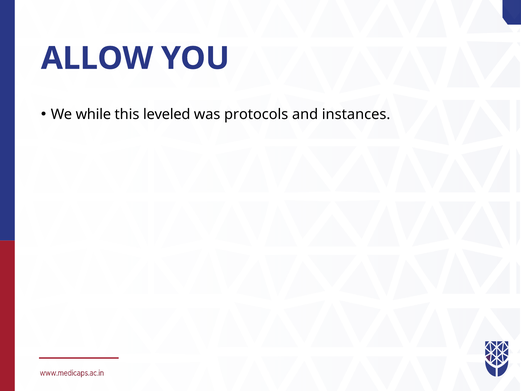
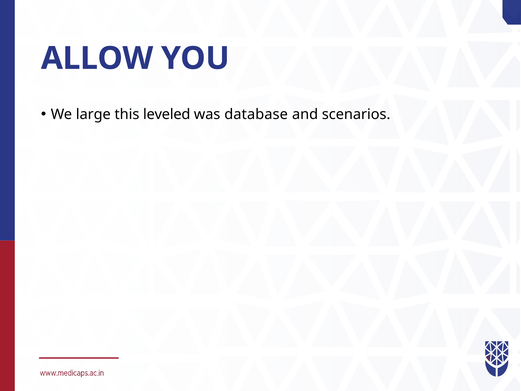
while: while -> large
protocols: protocols -> database
instances: instances -> scenarios
